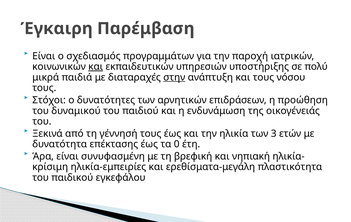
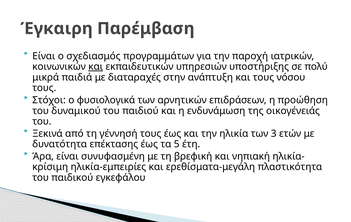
στην underline: present -> none
δυνατότητες: δυνατότητες -> φυσιολογικά
0: 0 -> 5
